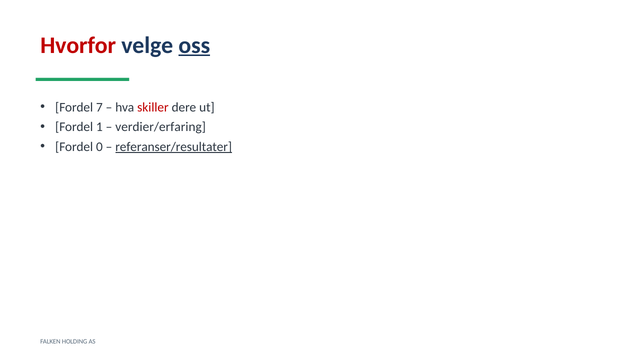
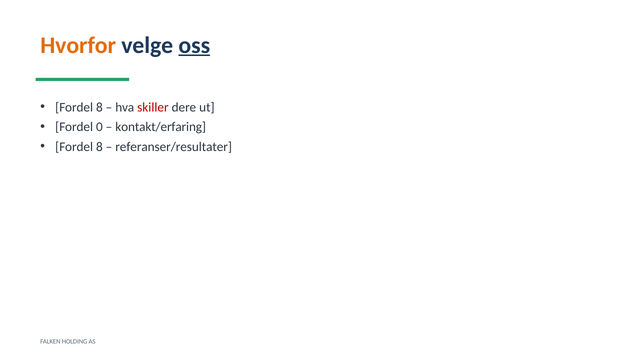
Hvorfor colour: red -> orange
7 at (99, 107): 7 -> 8
1: 1 -> 0
verdier/erfaring: verdier/erfaring -> kontakt/erfaring
0 at (99, 147): 0 -> 8
referanser/resultater underline: present -> none
